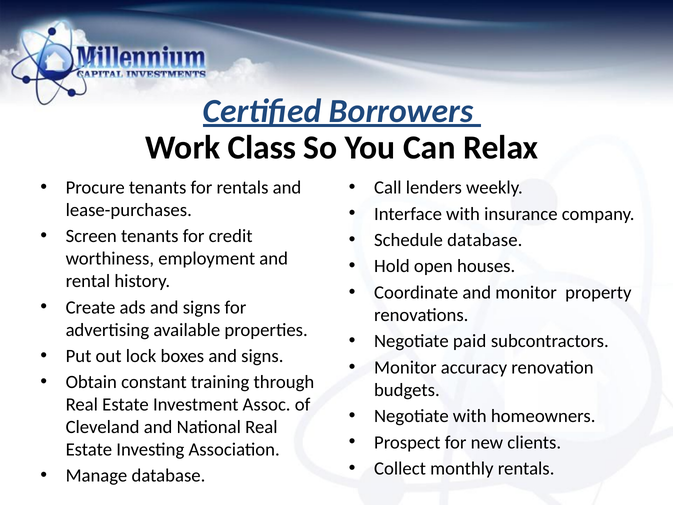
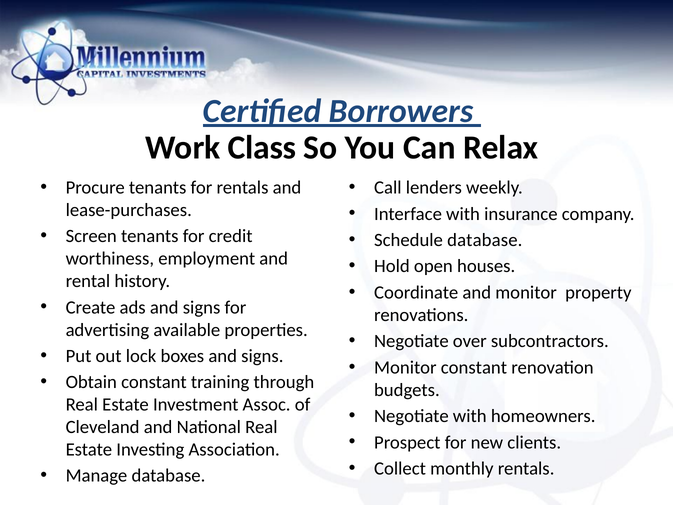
paid: paid -> over
Monitor accuracy: accuracy -> constant
